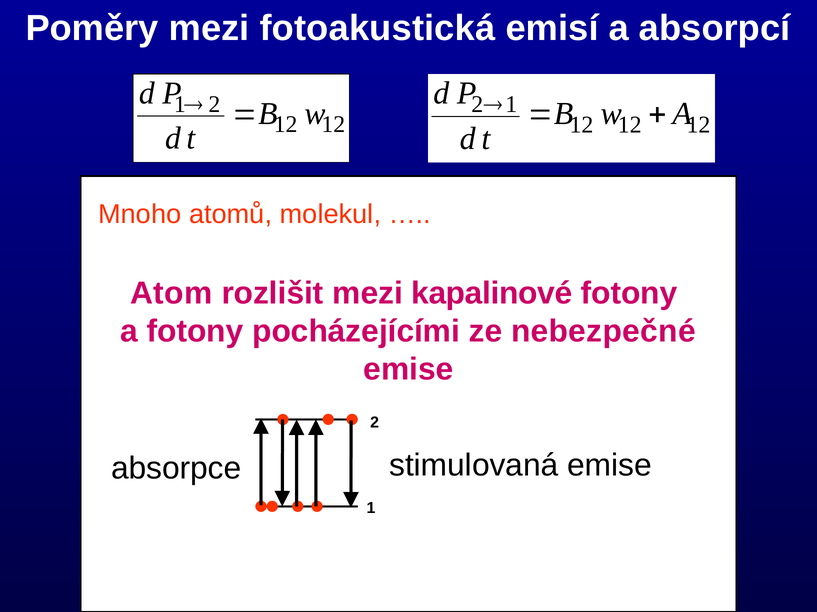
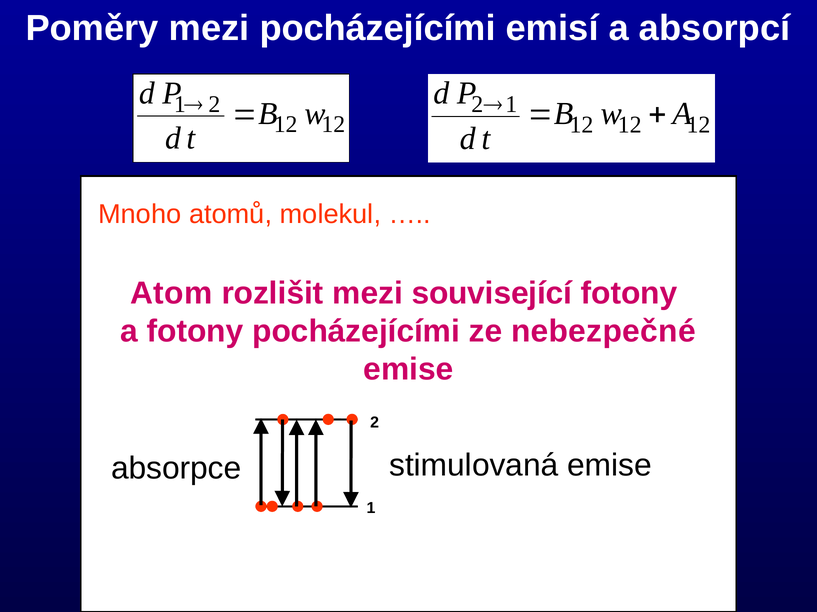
mezi fotoakustická: fotoakustická -> pocházejícími
kapalinové: kapalinové -> související
